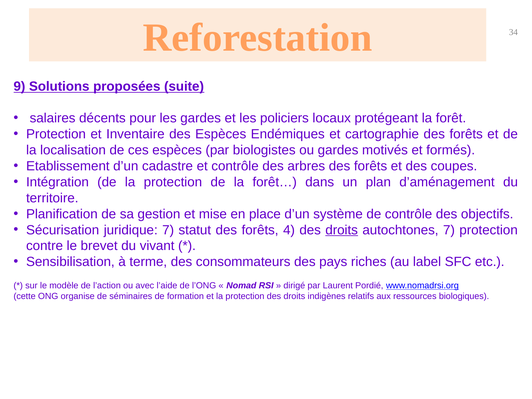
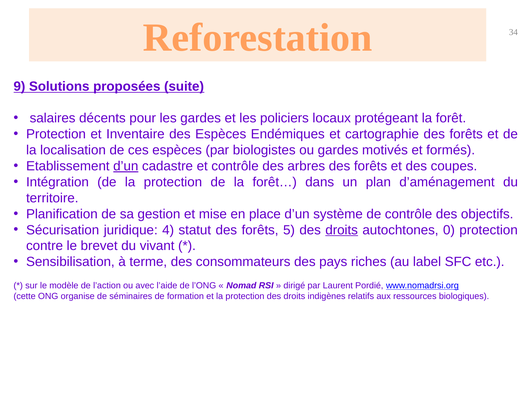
d’un at (126, 166) underline: none -> present
juridique 7: 7 -> 4
4: 4 -> 5
autochtones 7: 7 -> 0
